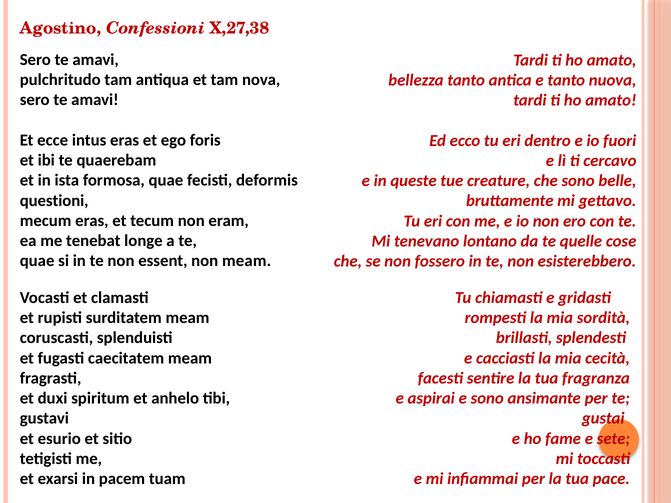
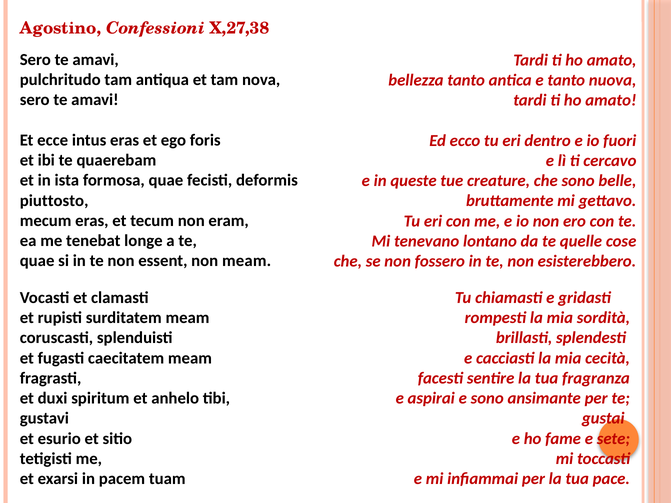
questioni: questioni -> piuttosto
